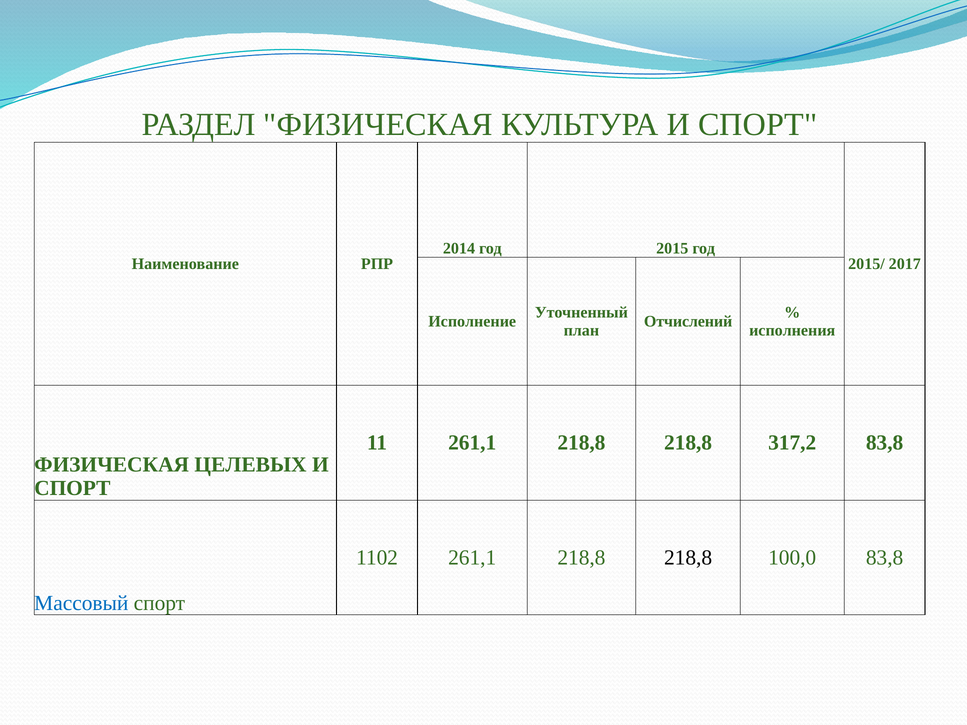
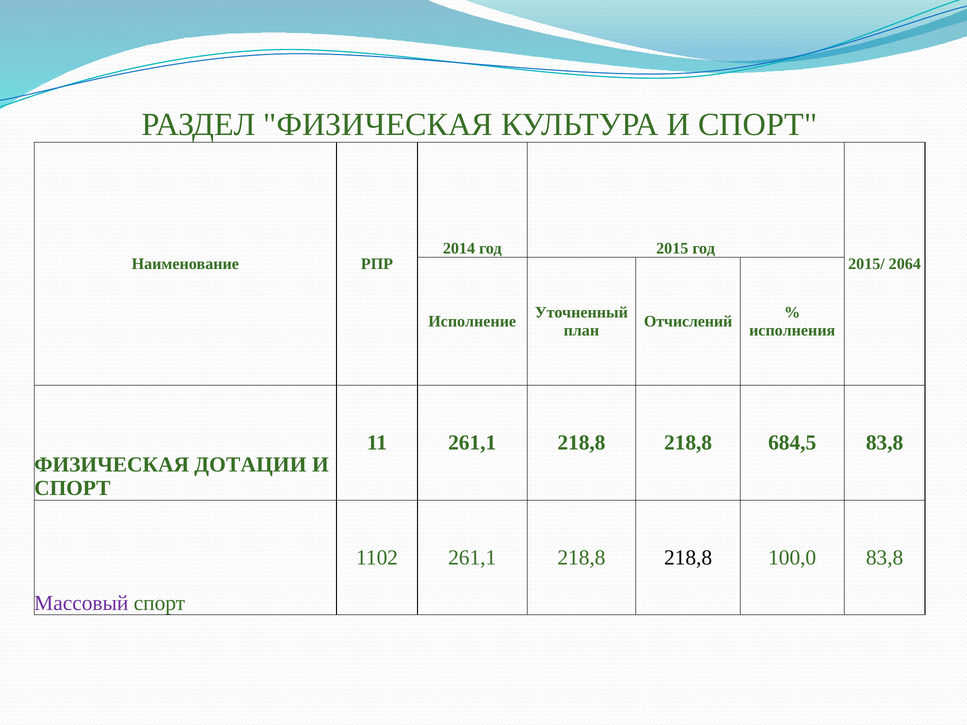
2017: 2017 -> 2064
317,2: 317,2 -> 684,5
ЦЕЛЕВЫХ: ЦЕЛЕВЫХ -> ДОТАЦИИ
Массовый colour: blue -> purple
